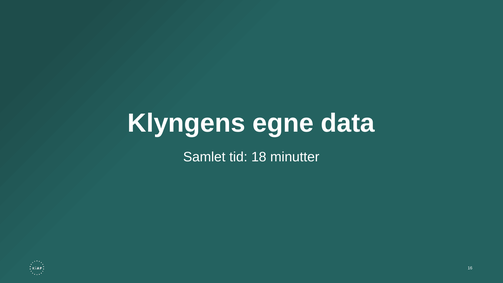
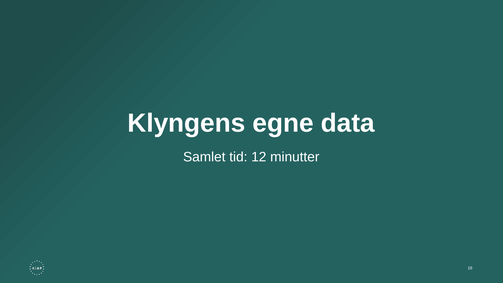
18: 18 -> 12
